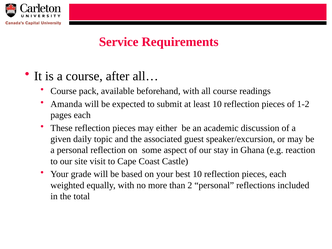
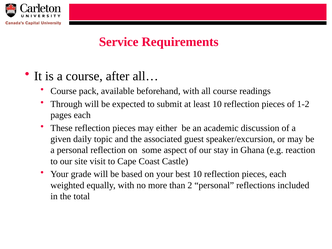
Amanda: Amanda -> Through
